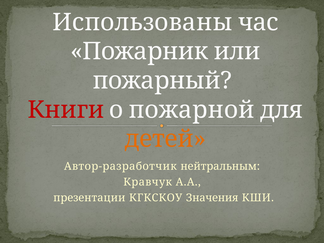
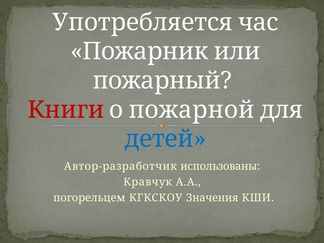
Использованы: Использованы -> Употребляется
детей colour: orange -> blue
нейтральным: нейтральным -> использованы
презентации: презентации -> погорельцем
